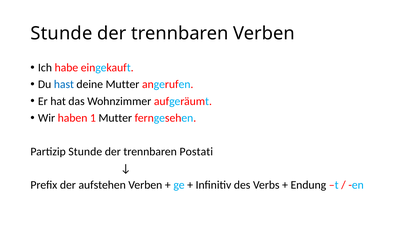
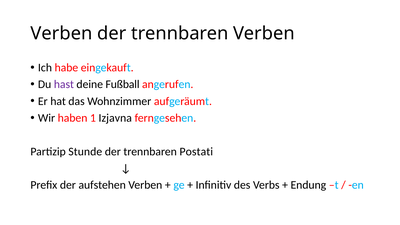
Stunde at (61, 34): Stunde -> Verben
hast colour: blue -> purple
deine Mutter: Mutter -> Fußball
1 Mutter: Mutter -> Izjavna
